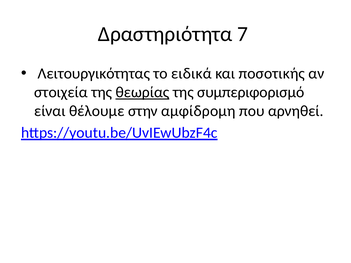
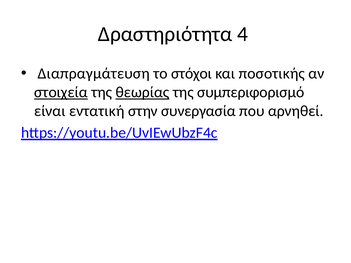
7: 7 -> 4
Λειτουργικότητας: Λειτουργικότητας -> Διαπραγμάτευση
ειδικά: ειδικά -> στόχοι
στοιχεία underline: none -> present
θέλουμε: θέλουμε -> εντατική
αμφίδρομη: αμφίδρομη -> συνεργασία
